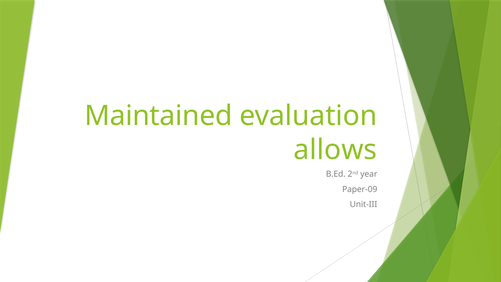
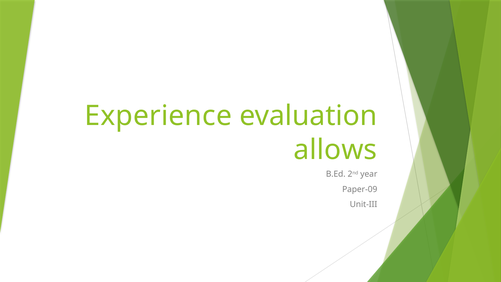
Maintained: Maintained -> Experience
